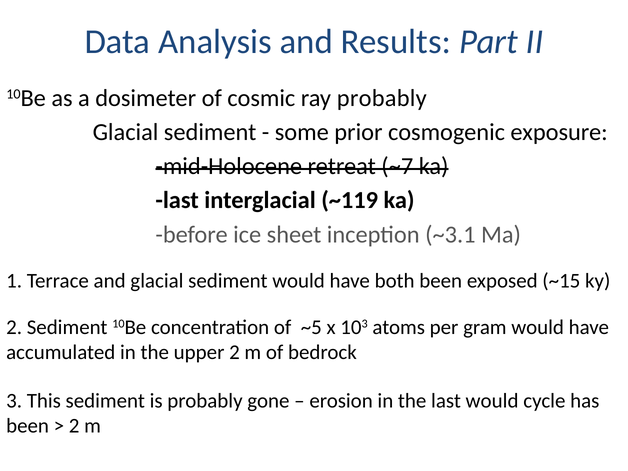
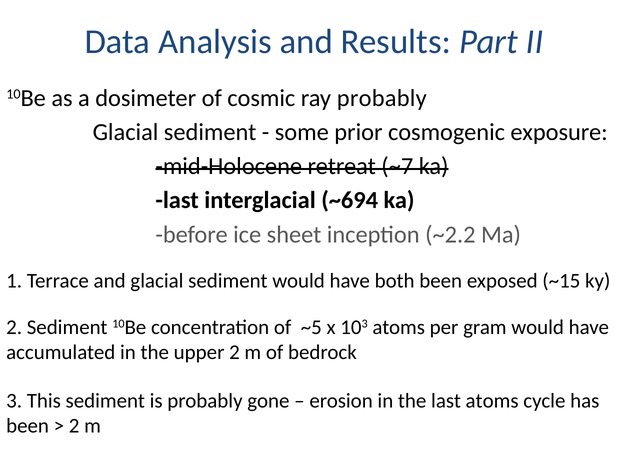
~119: ~119 -> ~694
~3.1: ~3.1 -> ~2.2
last would: would -> atoms
